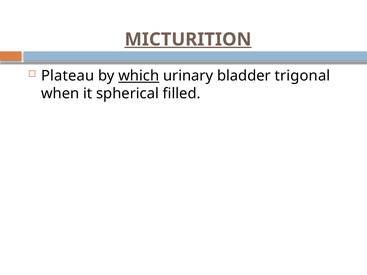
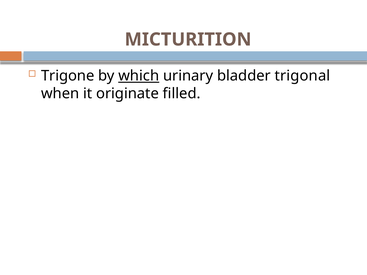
MICTURITION underline: present -> none
Plateau: Plateau -> Trigone
spherical: spherical -> originate
